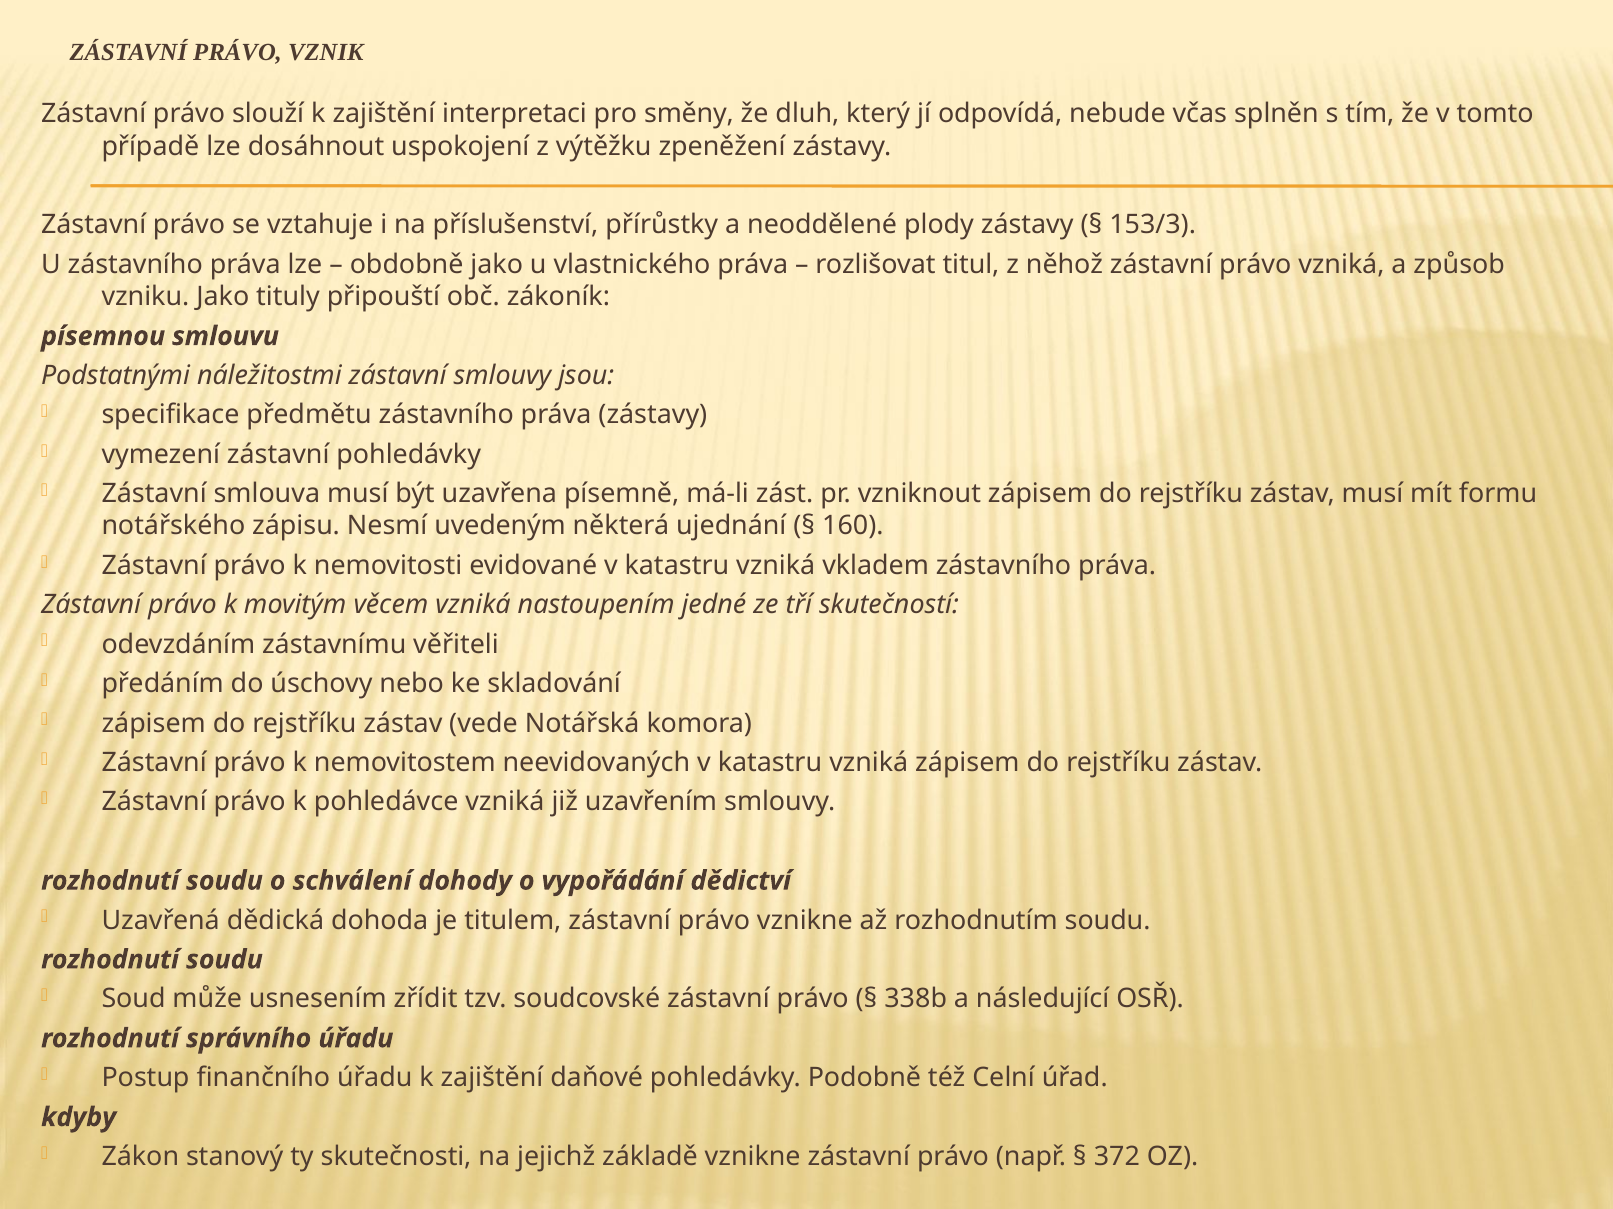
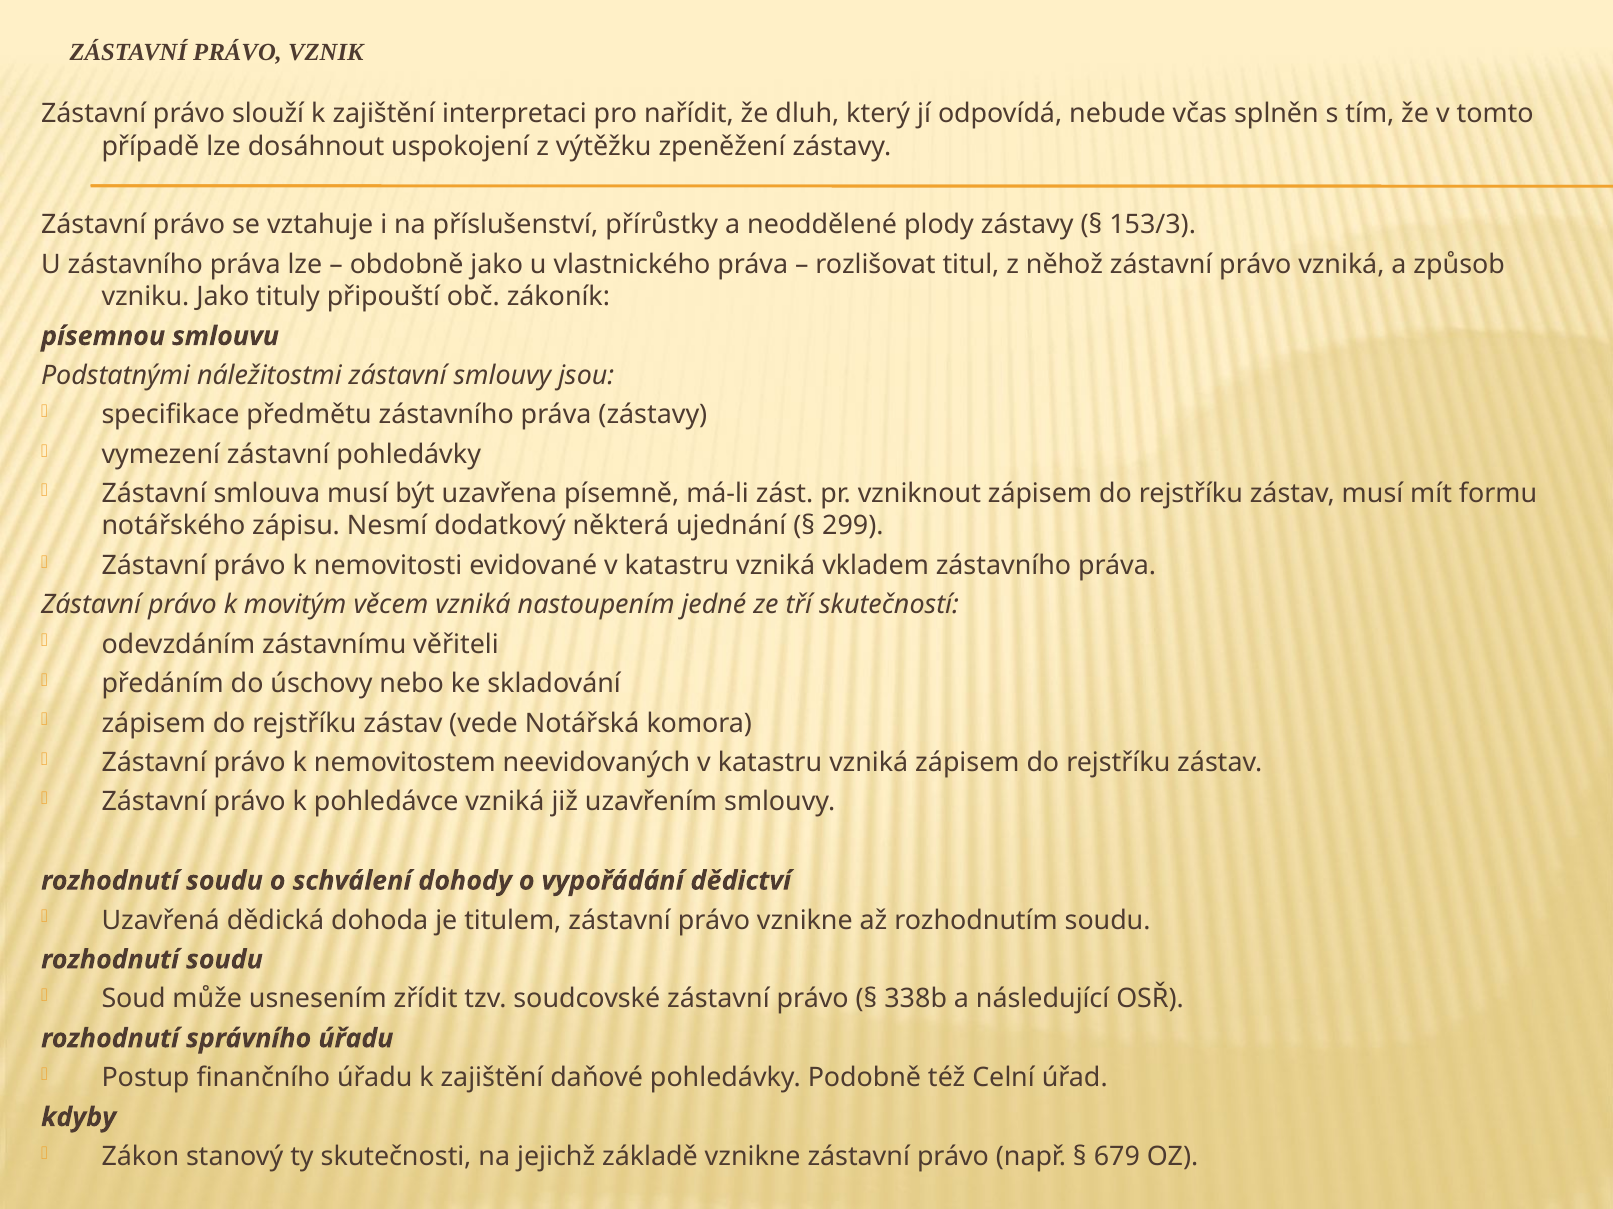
směny: směny -> nařídit
uvedeným: uvedeným -> dodatkový
160: 160 -> 299
372: 372 -> 679
